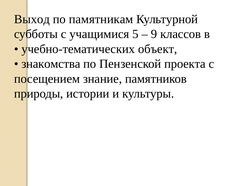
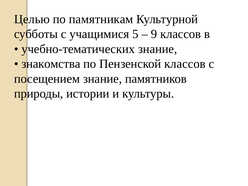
Выход: Выход -> Целью
учебно-тематических объект: объект -> знание
Пензенской проекта: проекта -> классов
